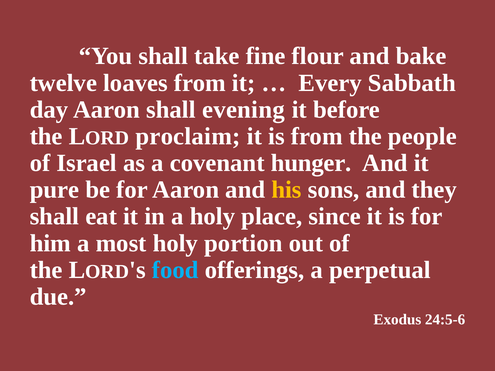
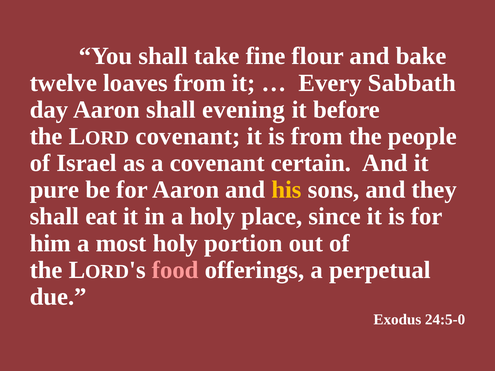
proclaim at (188, 136): proclaim -> covenant
hunger: hunger -> certain
food colour: light blue -> pink
24:5-6: 24:5-6 -> 24:5-0
